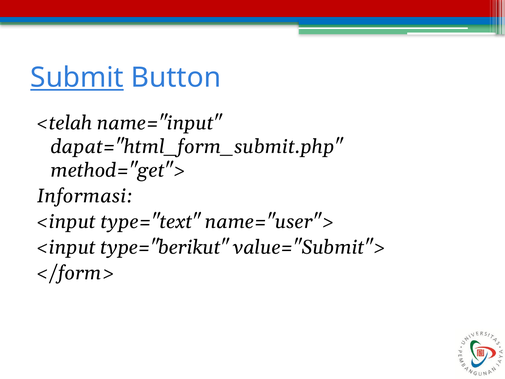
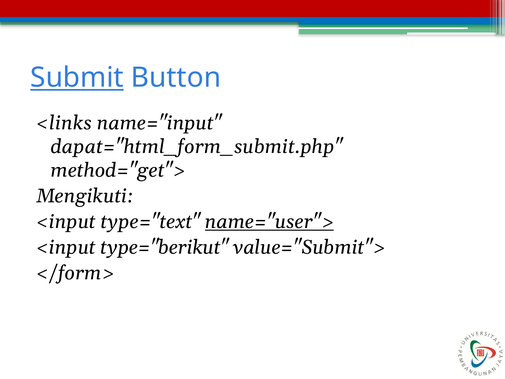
<telah: <telah -> <links
Informasi: Informasi -> Mengikuti
name="user"> underline: none -> present
